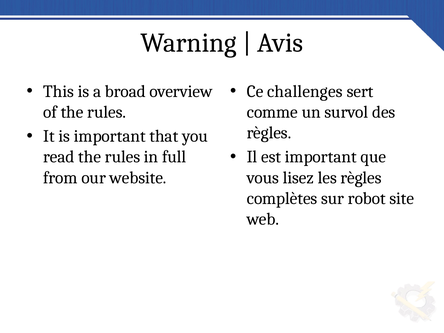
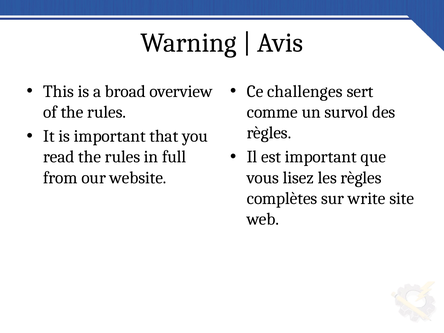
robot: robot -> write
